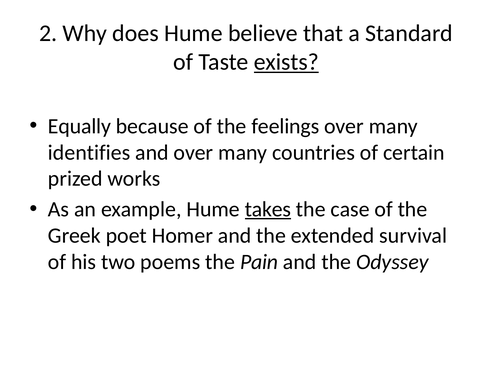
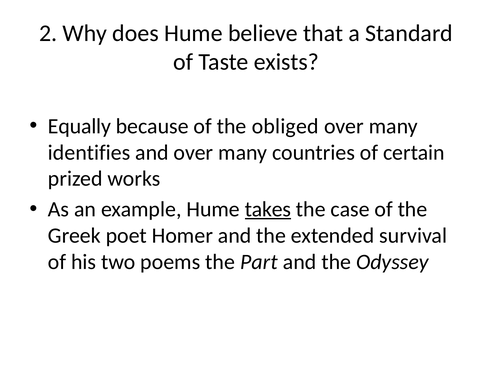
exists underline: present -> none
feelings: feelings -> obliged
Pain: Pain -> Part
